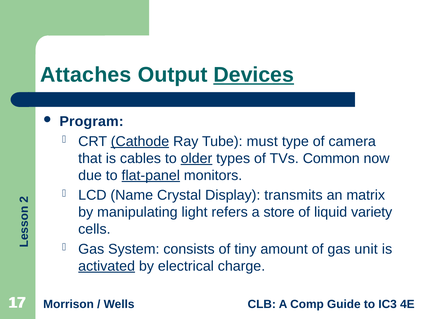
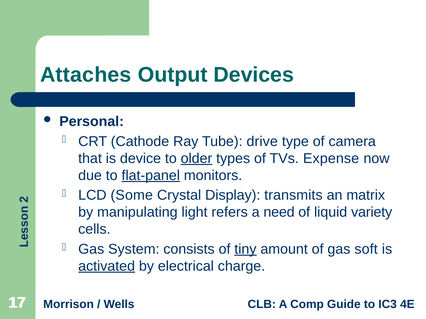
Devices underline: present -> none
Program: Program -> Personal
Cathode underline: present -> none
must: must -> drive
cables: cables -> device
Common: Common -> Expense
Name: Name -> Some
store: store -> need
tiny underline: none -> present
unit: unit -> soft
